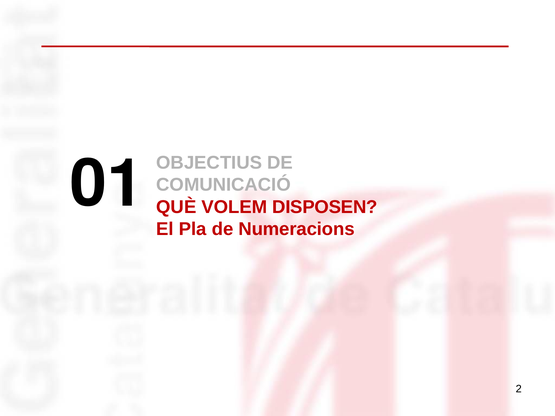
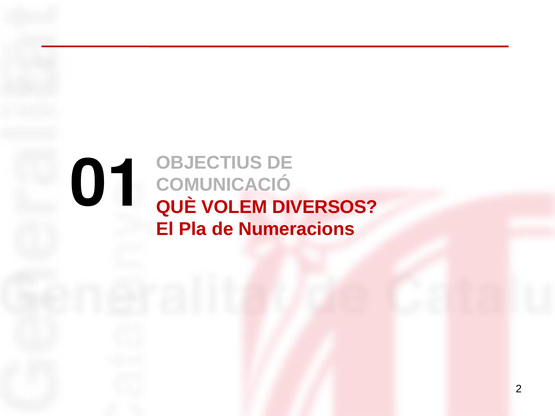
DISPOSEN: DISPOSEN -> DIVERSOS
